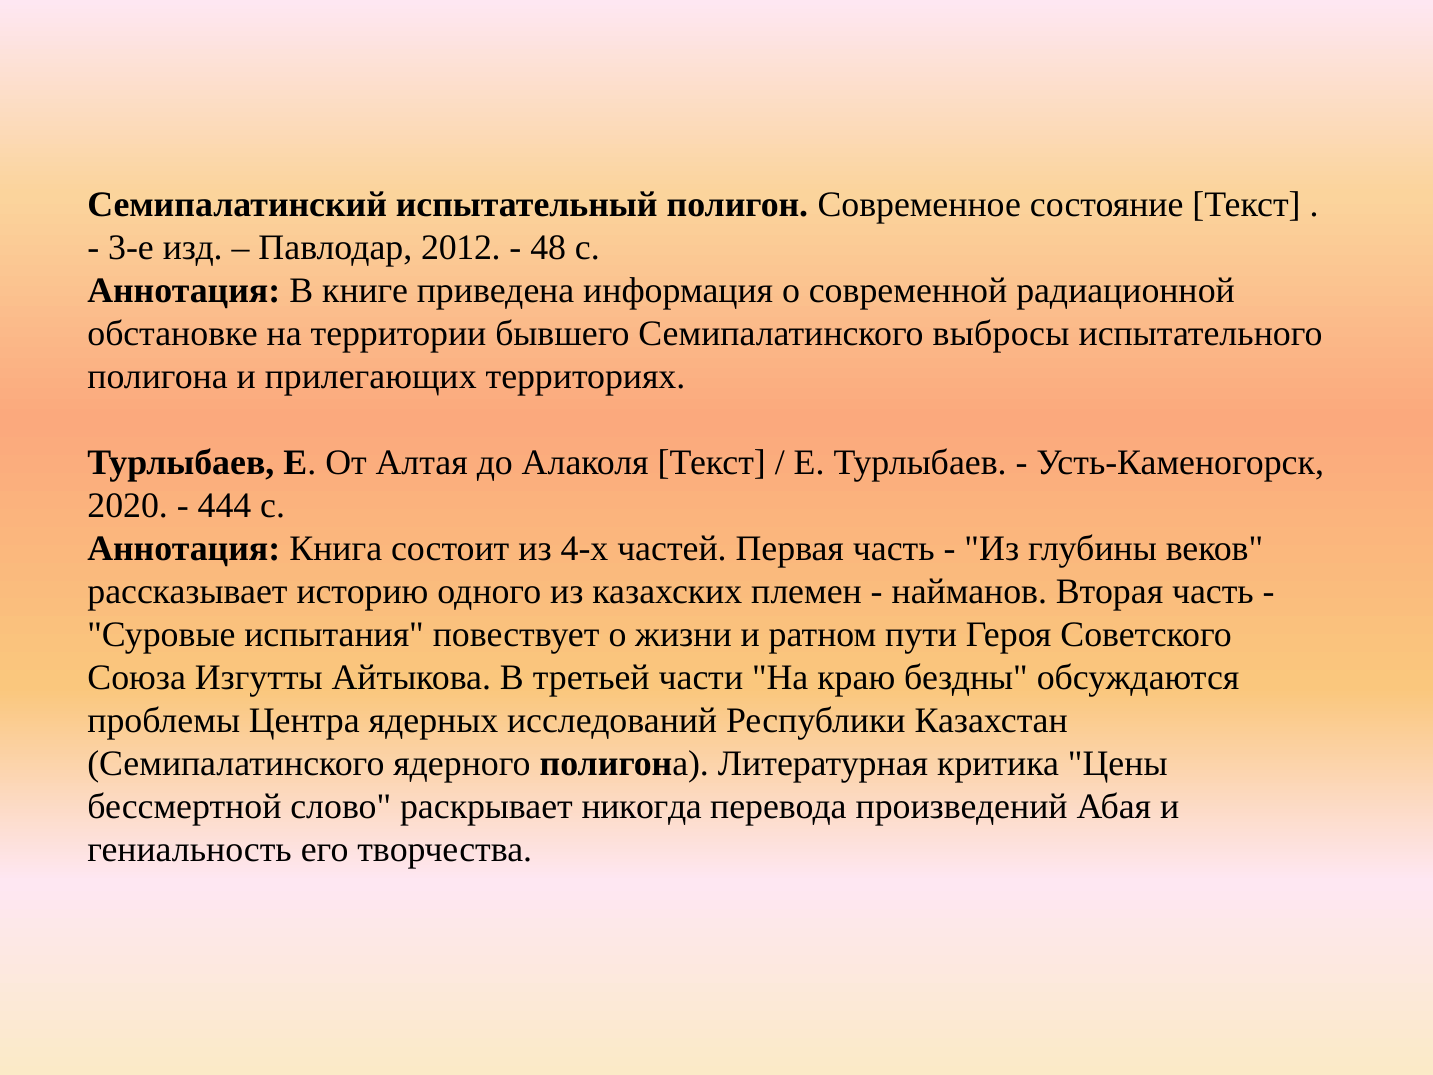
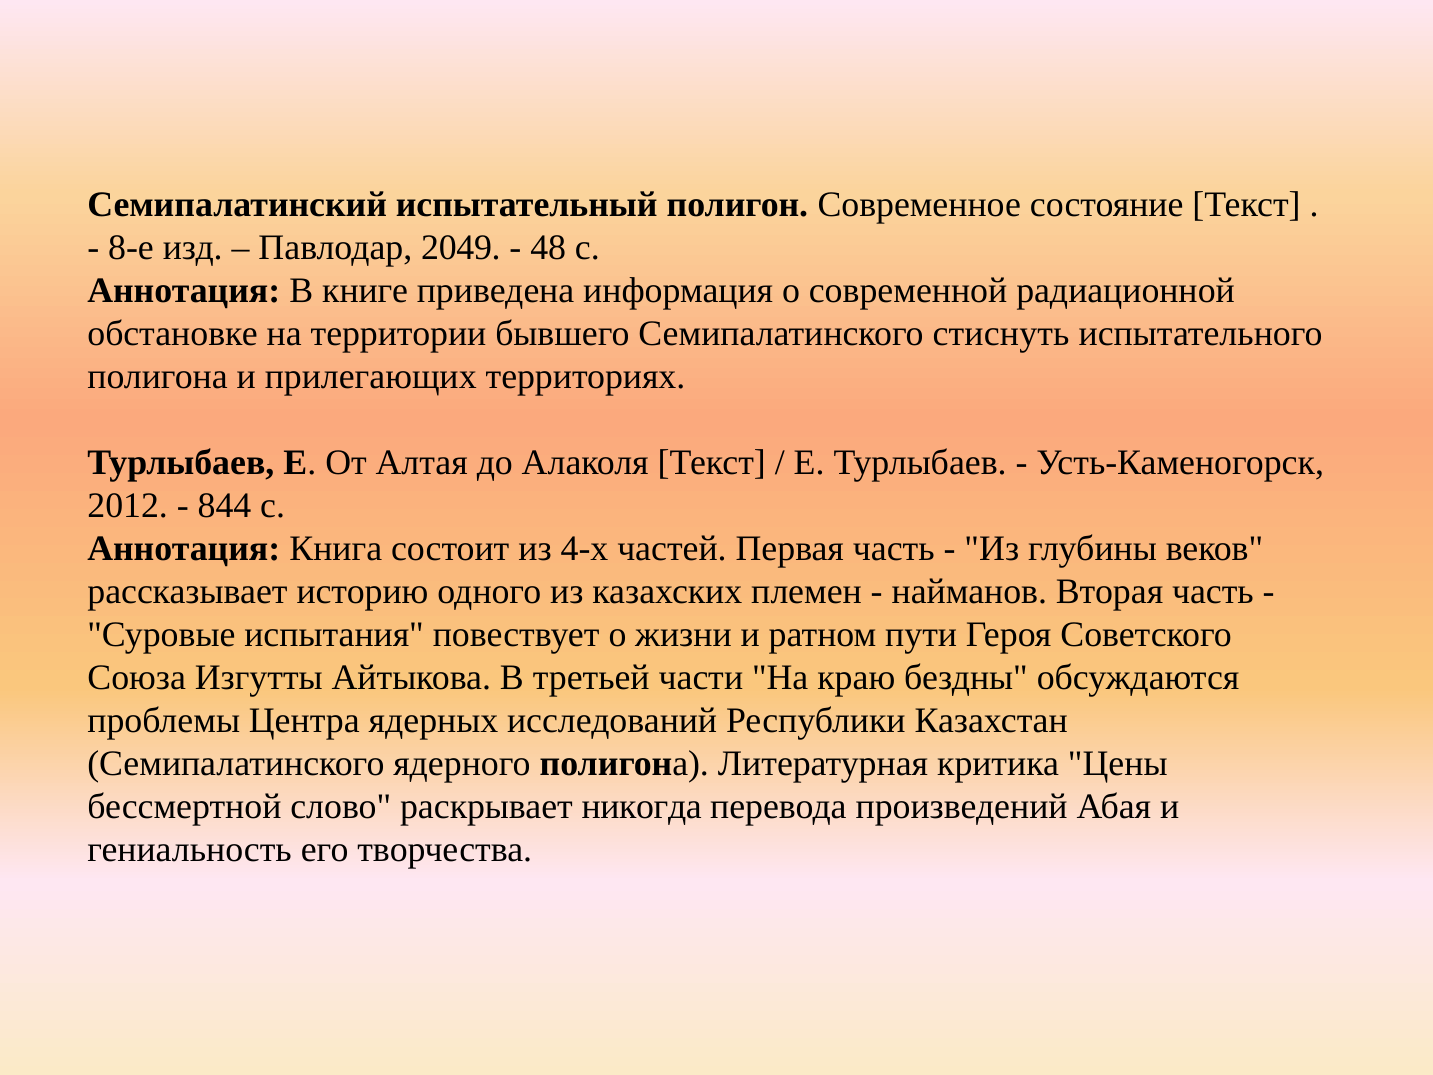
3-е: 3-е -> 8-е
2012: 2012 -> 2049
выбросы: выбросы -> стиснуть
2020: 2020 -> 2012
444: 444 -> 844
